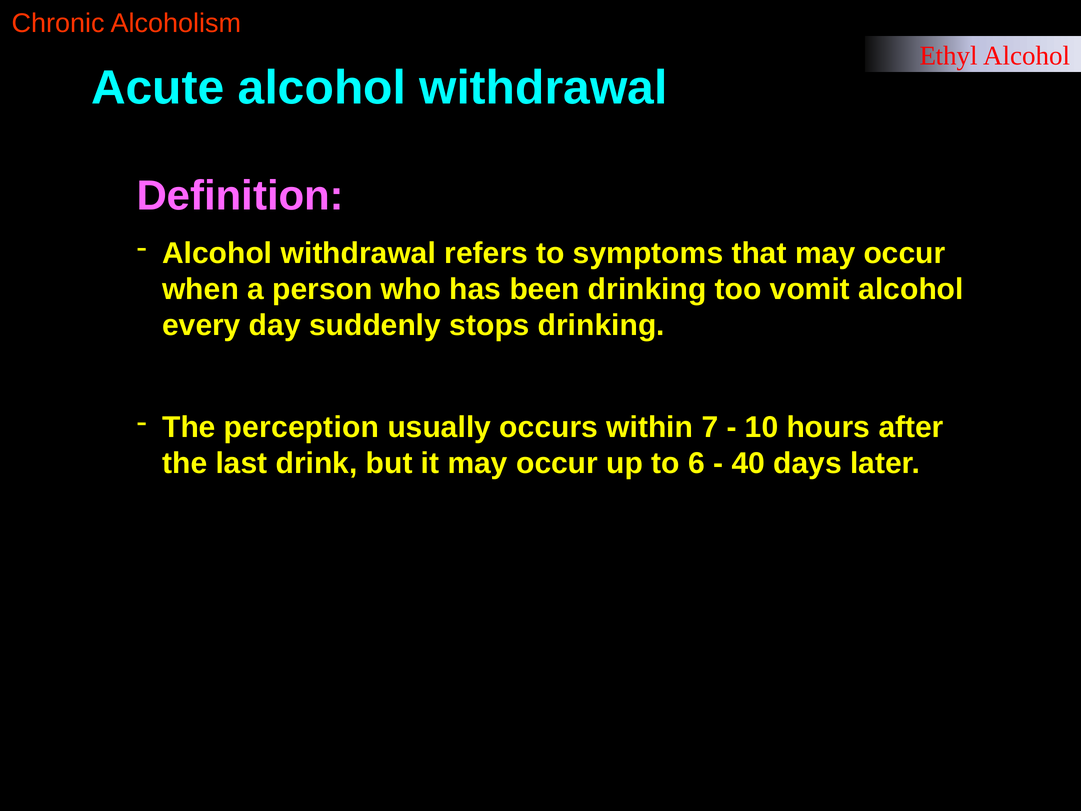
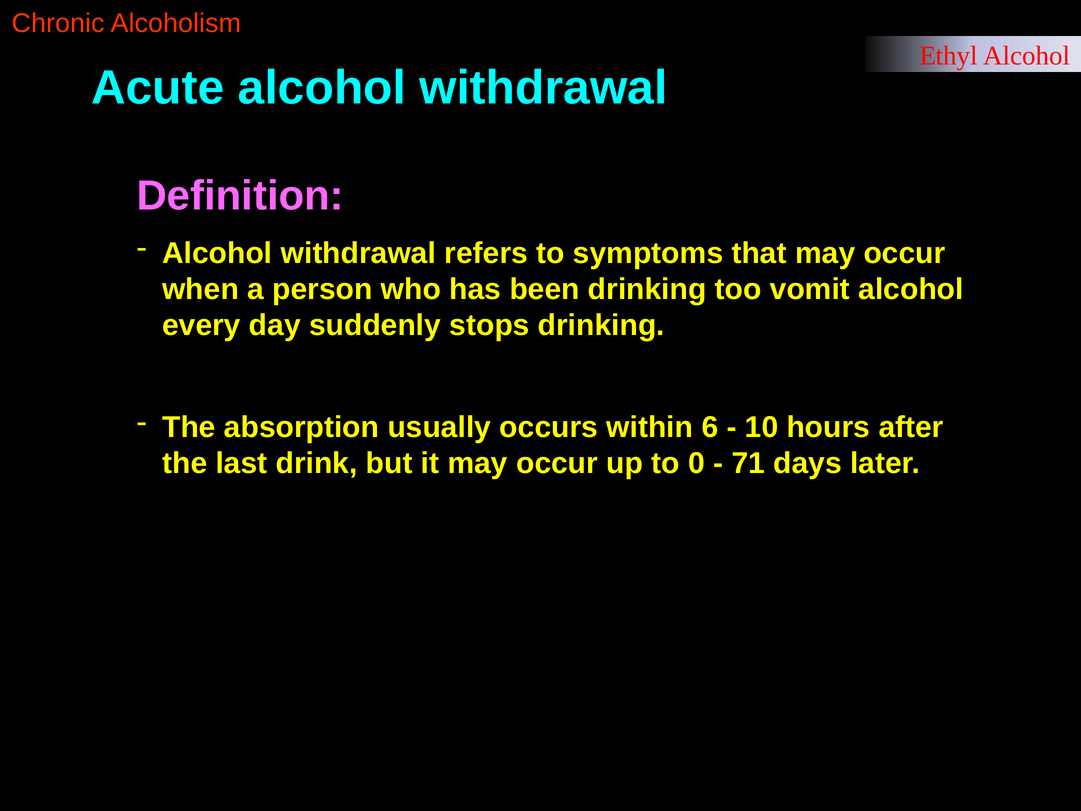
perception: perception -> absorption
7: 7 -> 6
6: 6 -> 0
40: 40 -> 71
